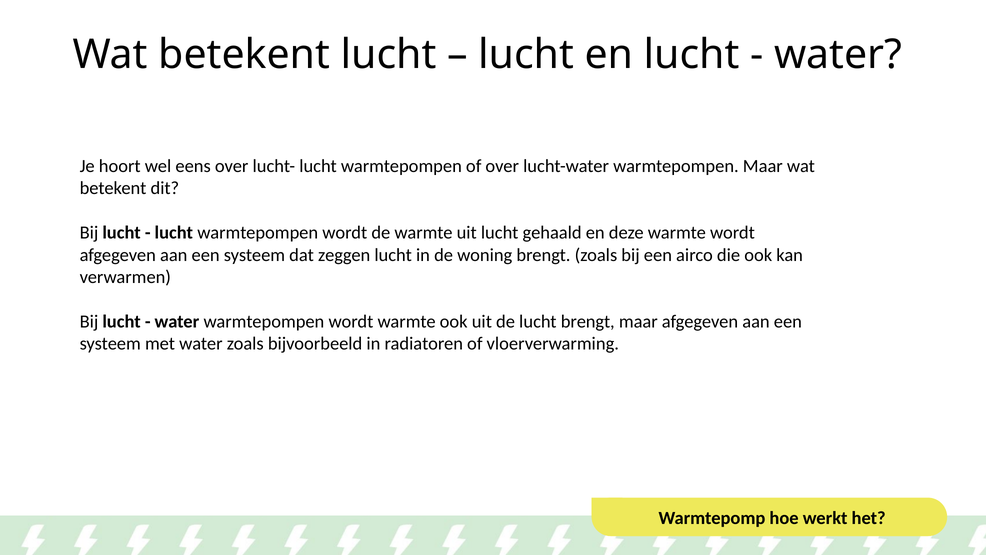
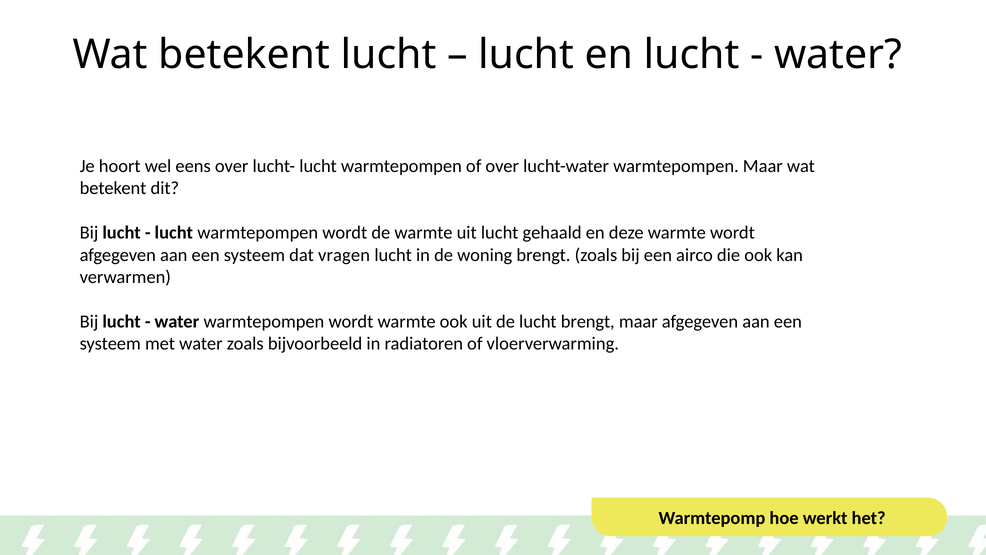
zeggen: zeggen -> vragen
